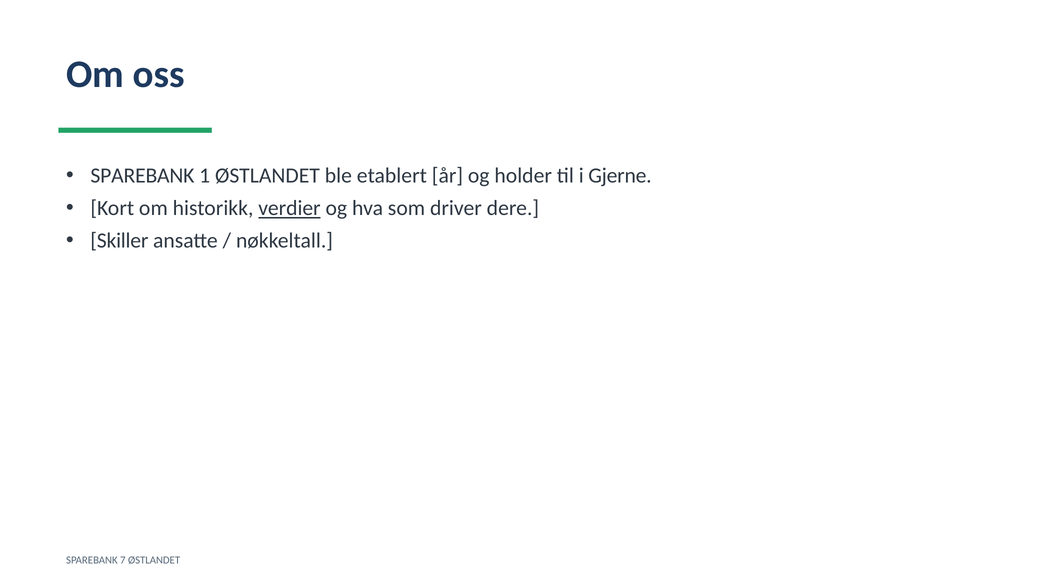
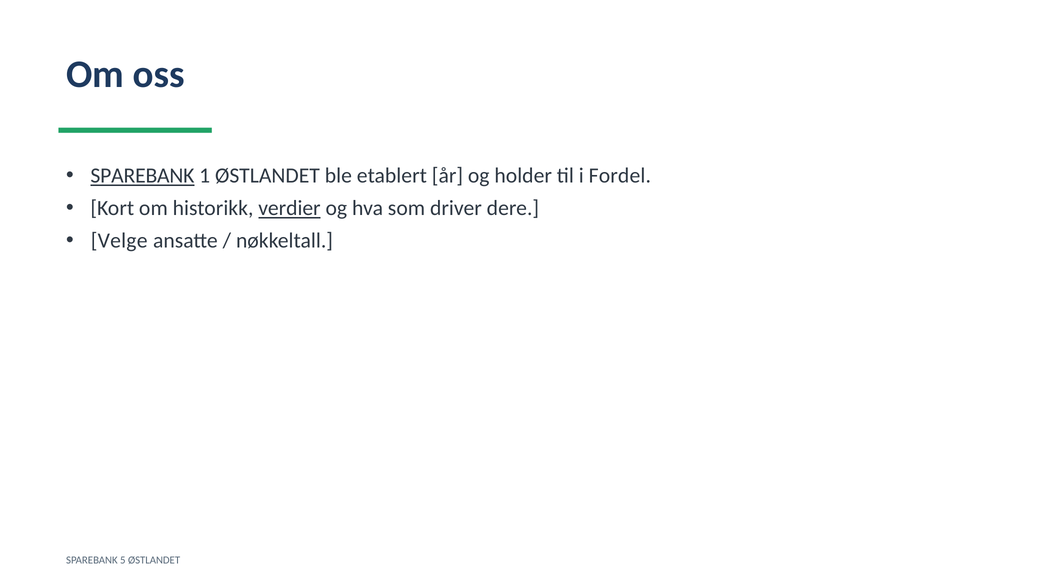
SPAREBANK at (142, 176) underline: none -> present
Gjerne: Gjerne -> Fordel
Skiller: Skiller -> Velge
7: 7 -> 5
